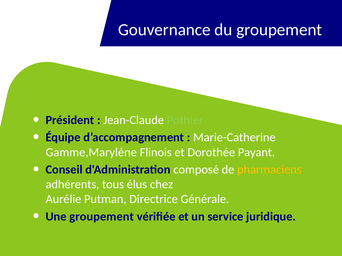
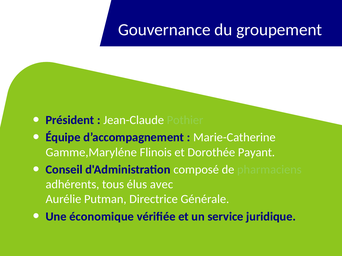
pharmaciens colour: yellow -> light green
chez: chez -> avec
Une groupement: groupement -> économique
